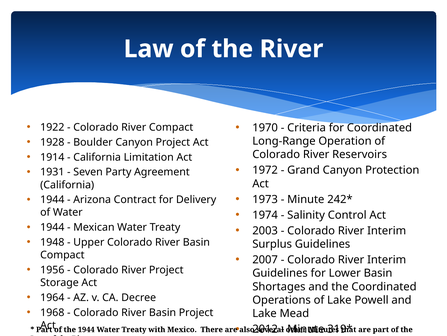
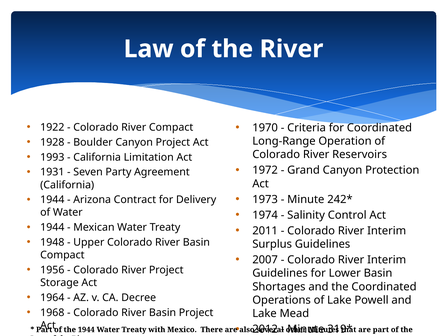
1914: 1914 -> 1993
2003: 2003 -> 2011
